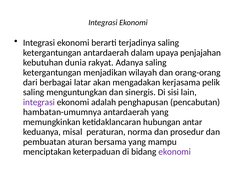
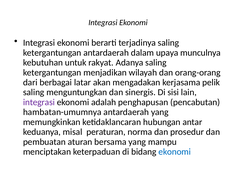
penjajahan: penjajahan -> munculnya
dunia: dunia -> untuk
ekonomi at (175, 152) colour: purple -> blue
